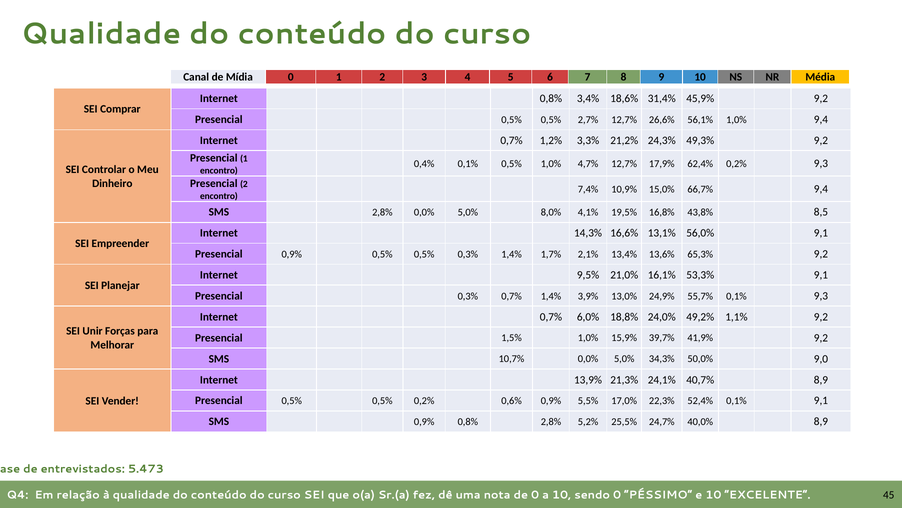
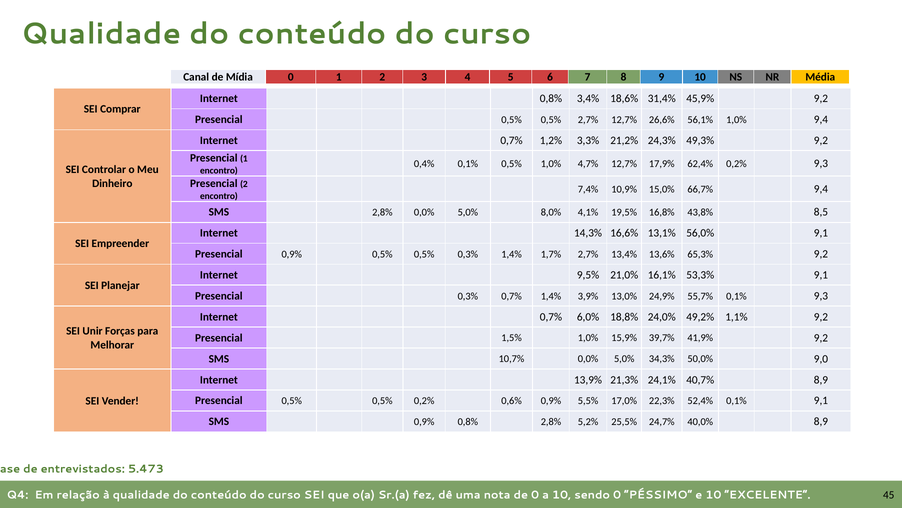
1,7% 2,1%: 2,1% -> 2,7%
